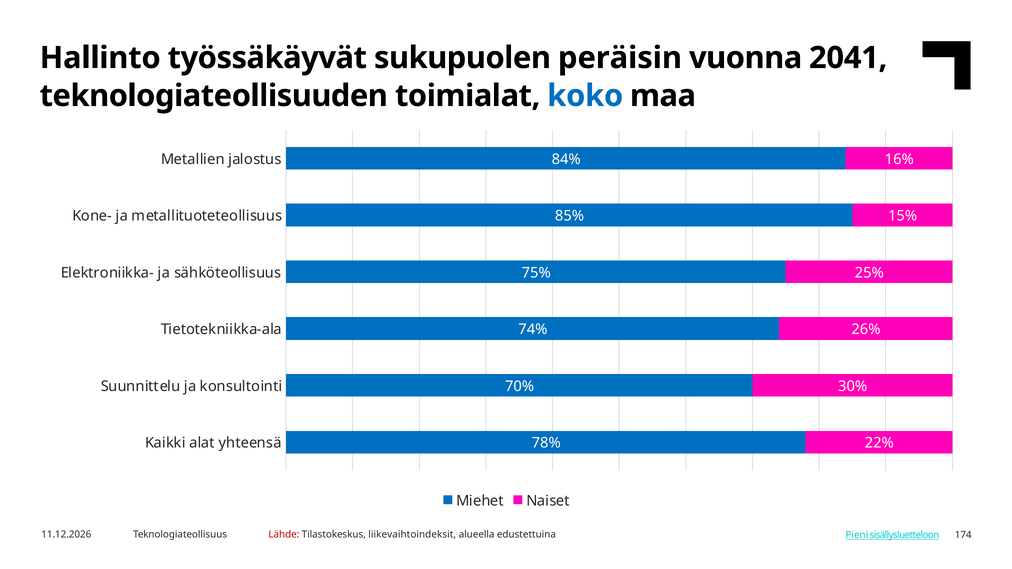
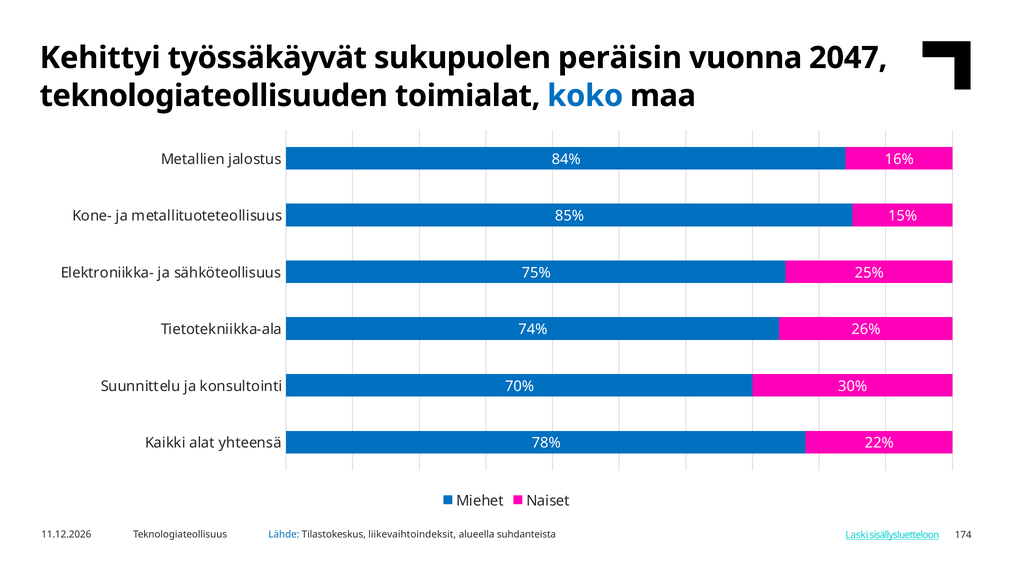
Hallinto: Hallinto -> Kehittyi
2041: 2041 -> 2047
Lähde colour: red -> blue
edustettuina: edustettuina -> suhdanteista
Pieni: Pieni -> Laski
